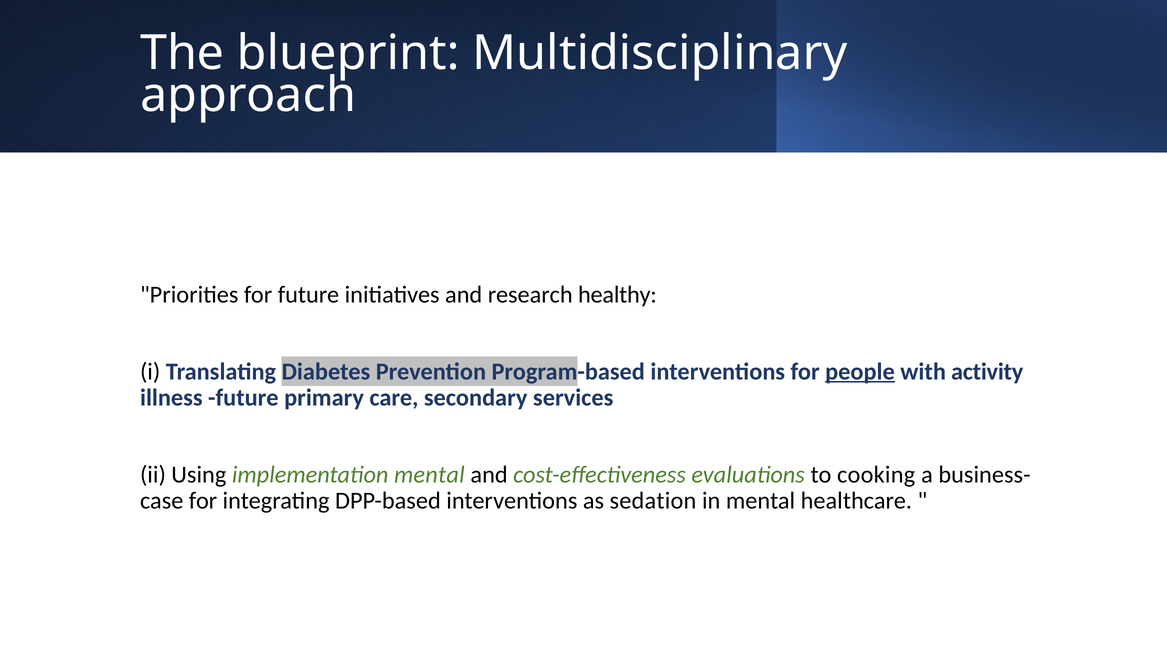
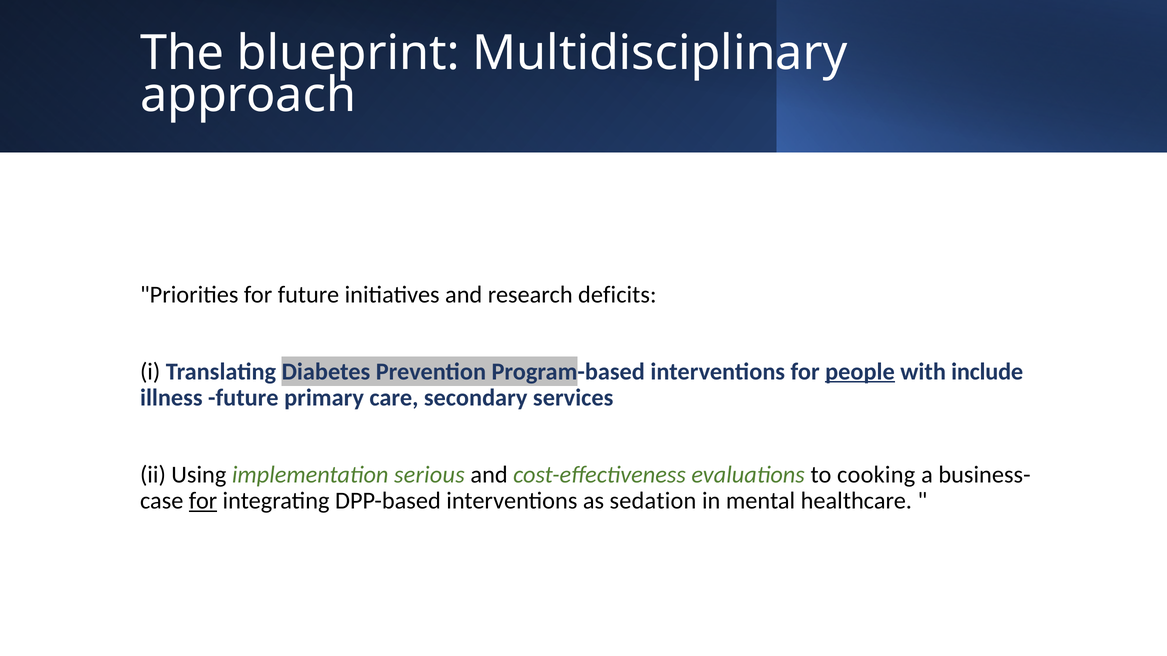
healthy: healthy -> deficits
activity: activity -> include
implementation mental: mental -> serious
for at (203, 501) underline: none -> present
